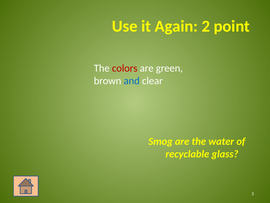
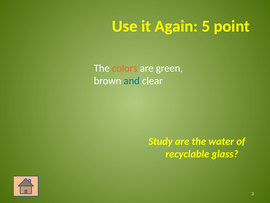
2: 2 -> 5
colors colour: red -> orange
Smog: Smog -> Study
